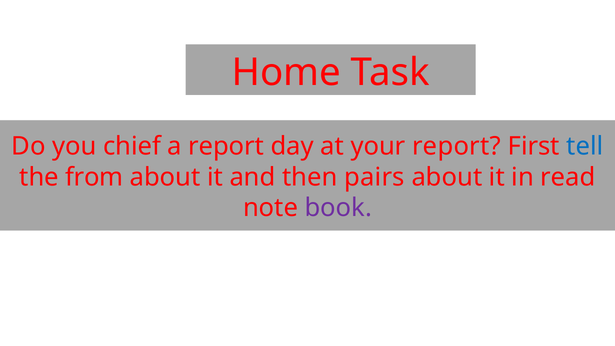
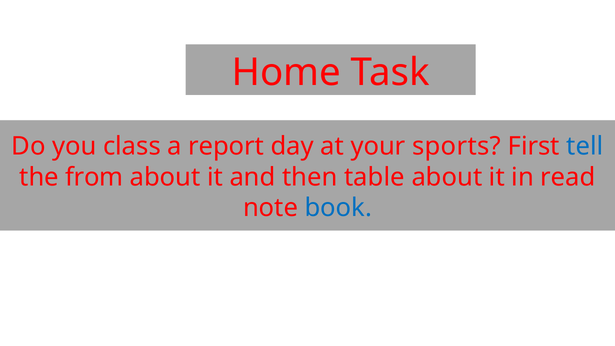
chief: chief -> class
your report: report -> sports
pairs: pairs -> table
book colour: purple -> blue
